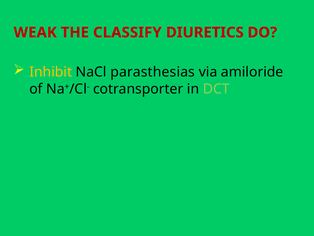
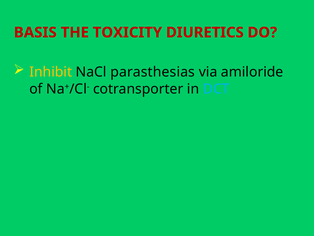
WEAK: WEAK -> BASIS
CLASSIFY: CLASSIFY -> TOXICITY
DCT colour: light green -> light blue
